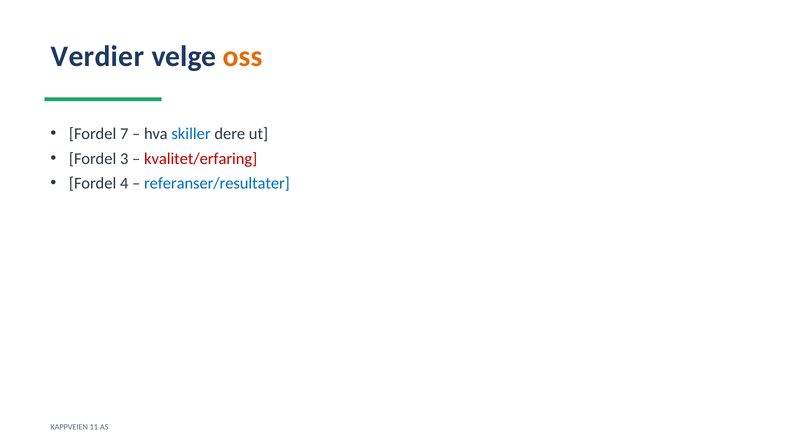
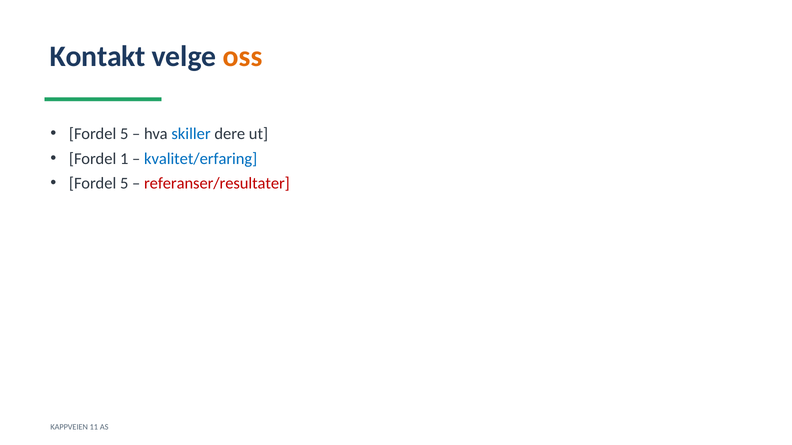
Verdier: Verdier -> Kontakt
7 at (124, 134): 7 -> 5
3: 3 -> 1
kvalitet/erfaring colour: red -> blue
4 at (124, 184): 4 -> 5
referanser/resultater colour: blue -> red
